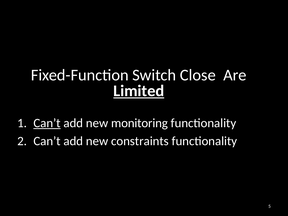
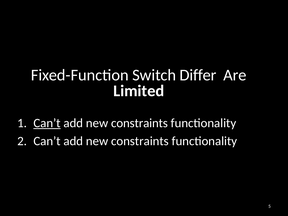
Close: Close -> Differ
Limited underline: present -> none
monitoring at (140, 123): monitoring -> constraints
